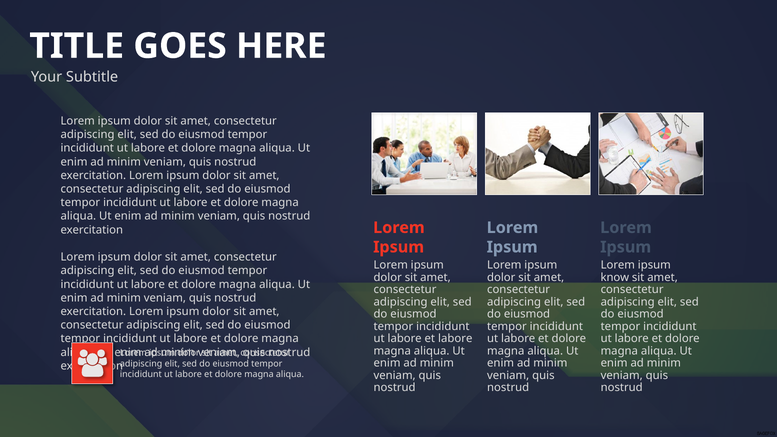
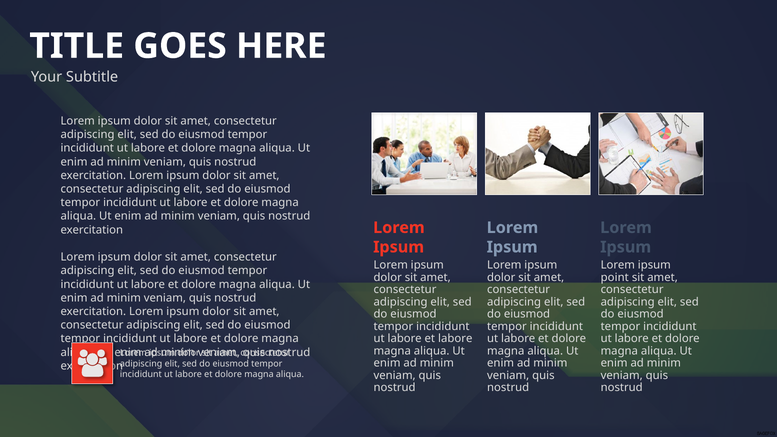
know: know -> point
